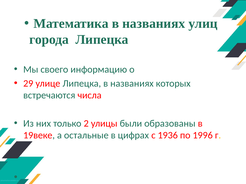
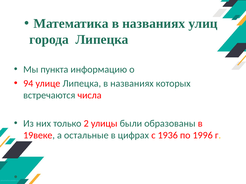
своего: своего -> пункта
29: 29 -> 94
